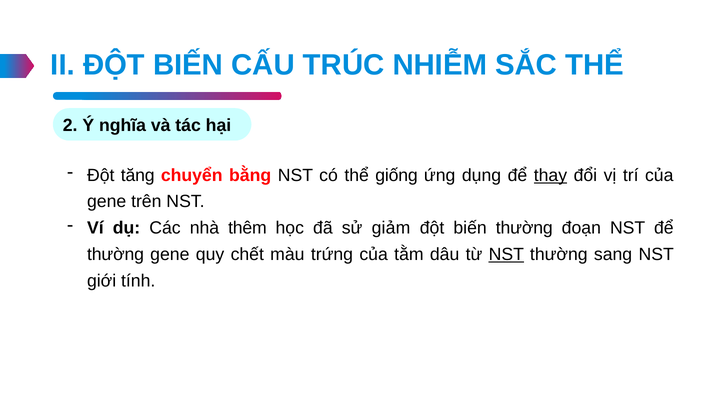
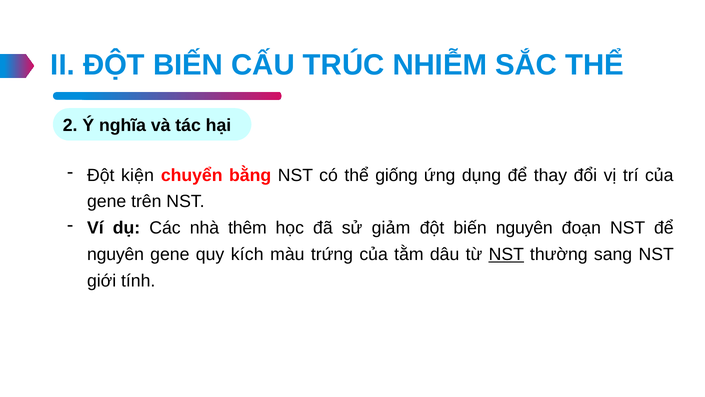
tăng: tăng -> kiện
thay underline: present -> none
biến thường: thường -> nguyên
thường at (116, 254): thường -> nguyên
chết: chết -> kích
